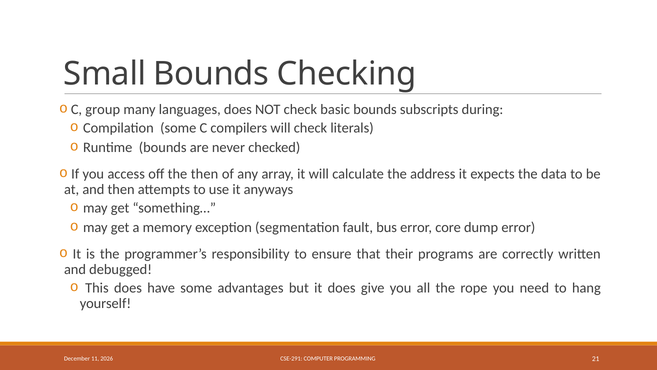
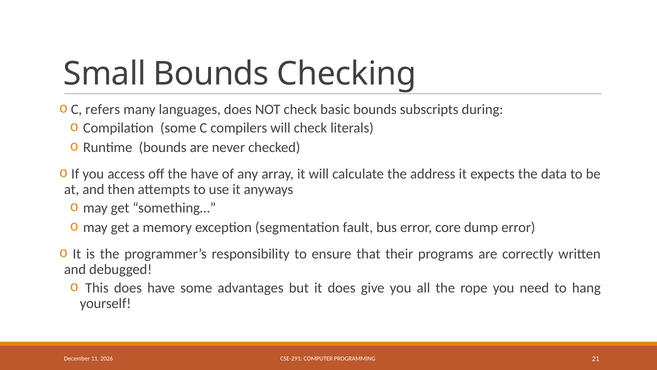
group: group -> refers
the then: then -> have
